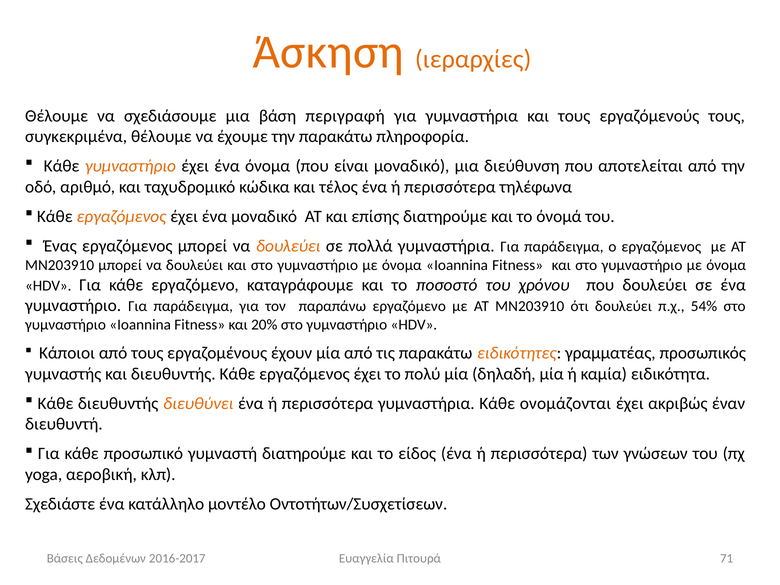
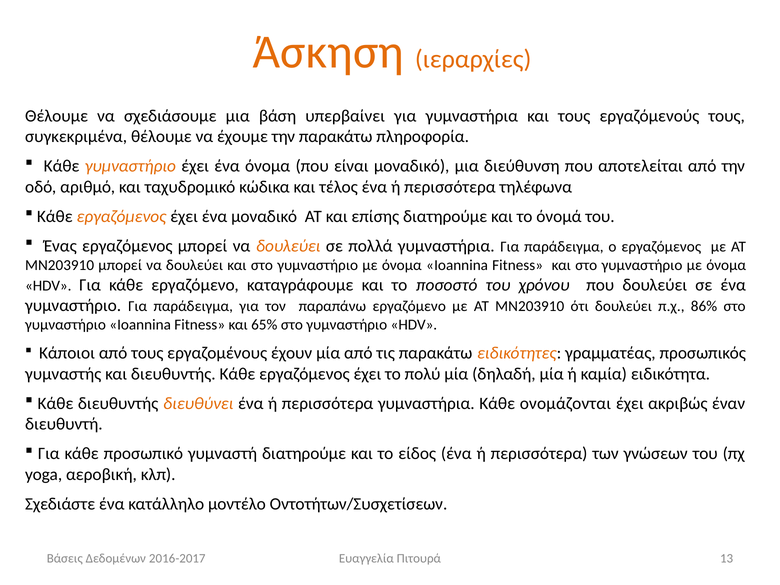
περιγραφή: περιγραφή -> υπερβαίνει
54%: 54% -> 86%
20%: 20% -> 65%
71: 71 -> 13
